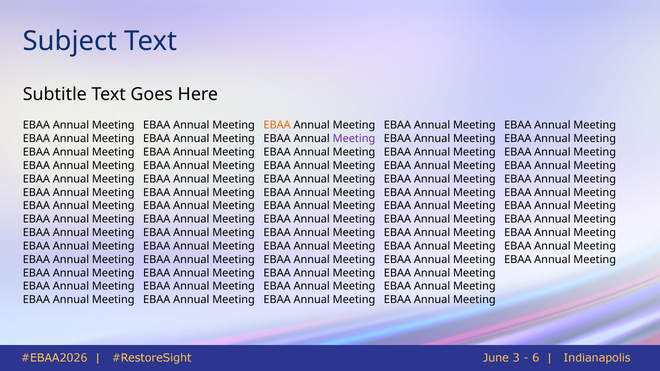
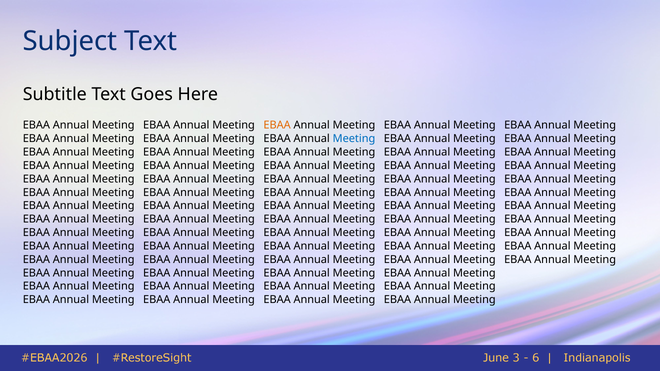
Meeting at (354, 139) colour: purple -> blue
